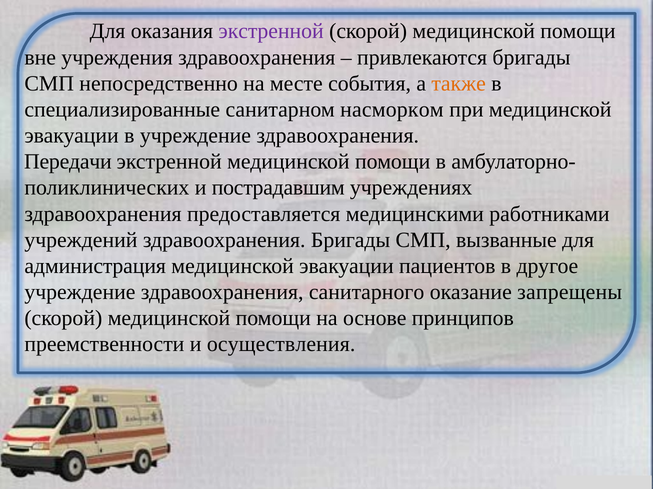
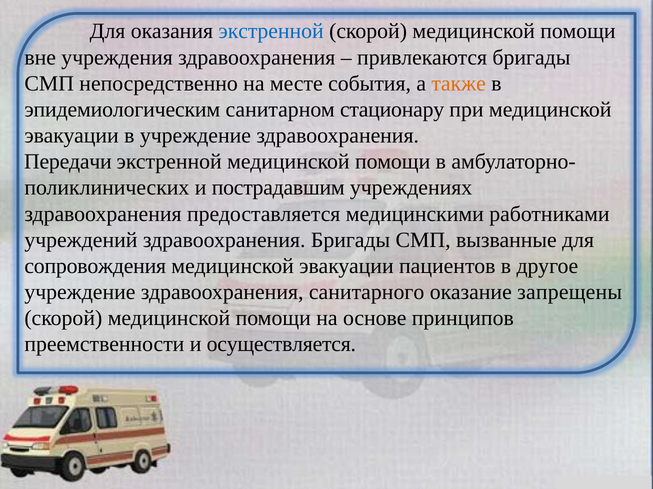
экстренной at (271, 31) colour: purple -> blue
специализированные: специализированные -> эпидемиологическим
насморком: насморком -> стационару
администрация: администрация -> сопровождения
осуществления: осуществления -> осуществляется
